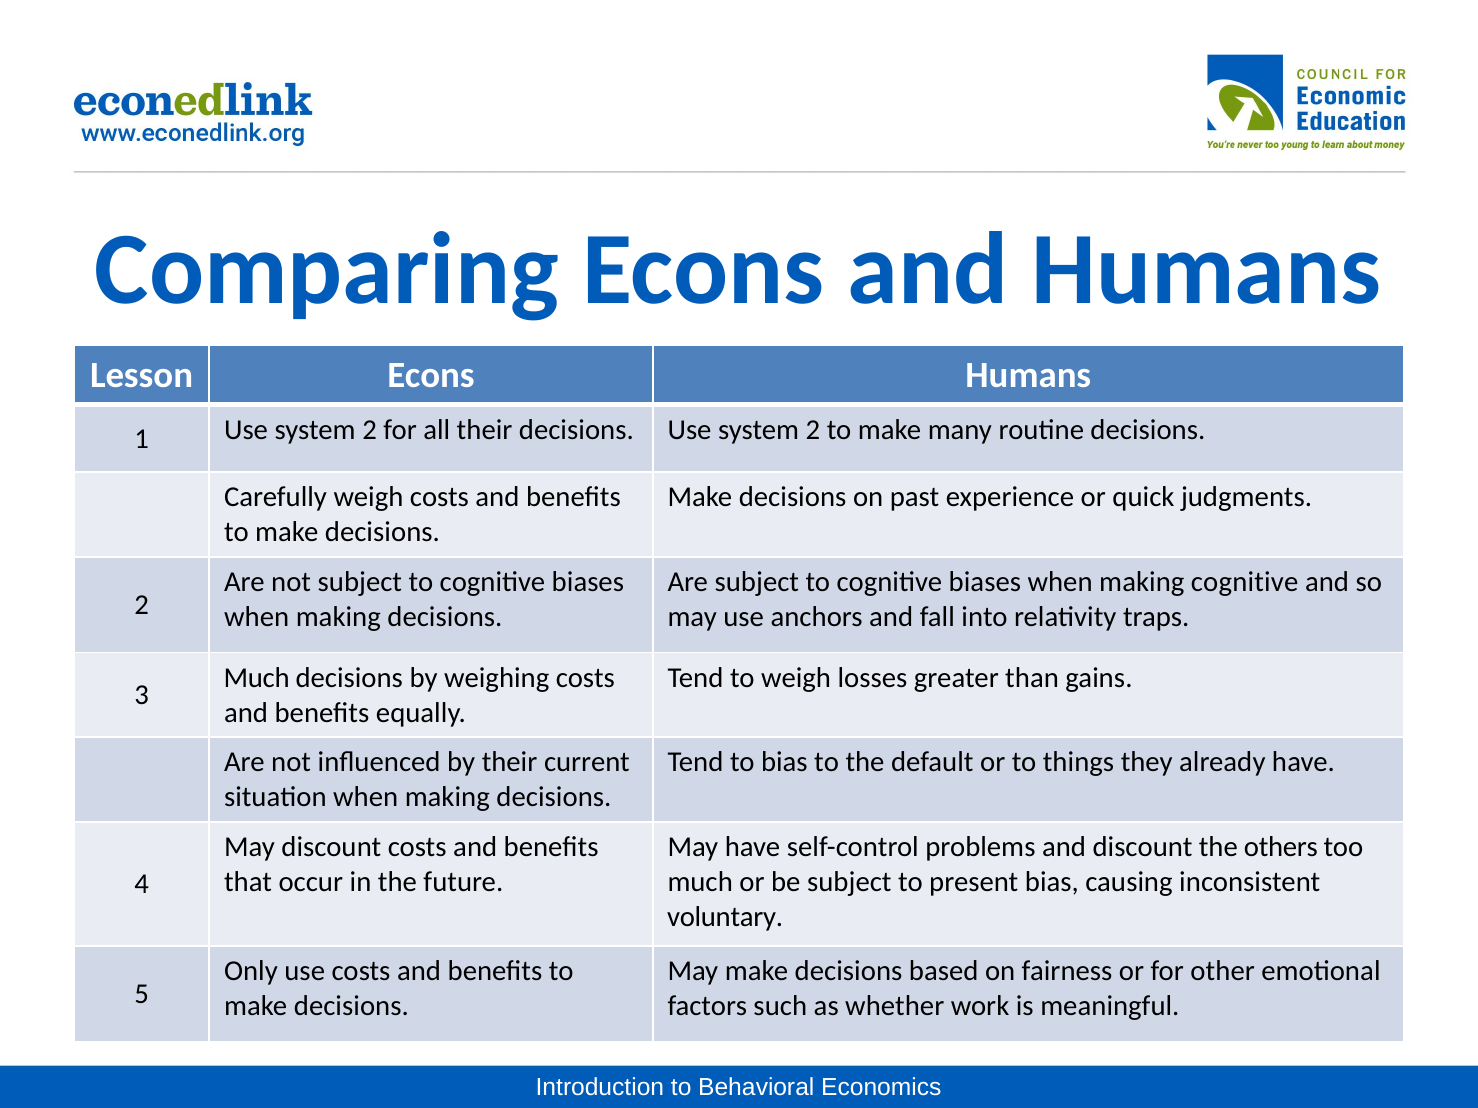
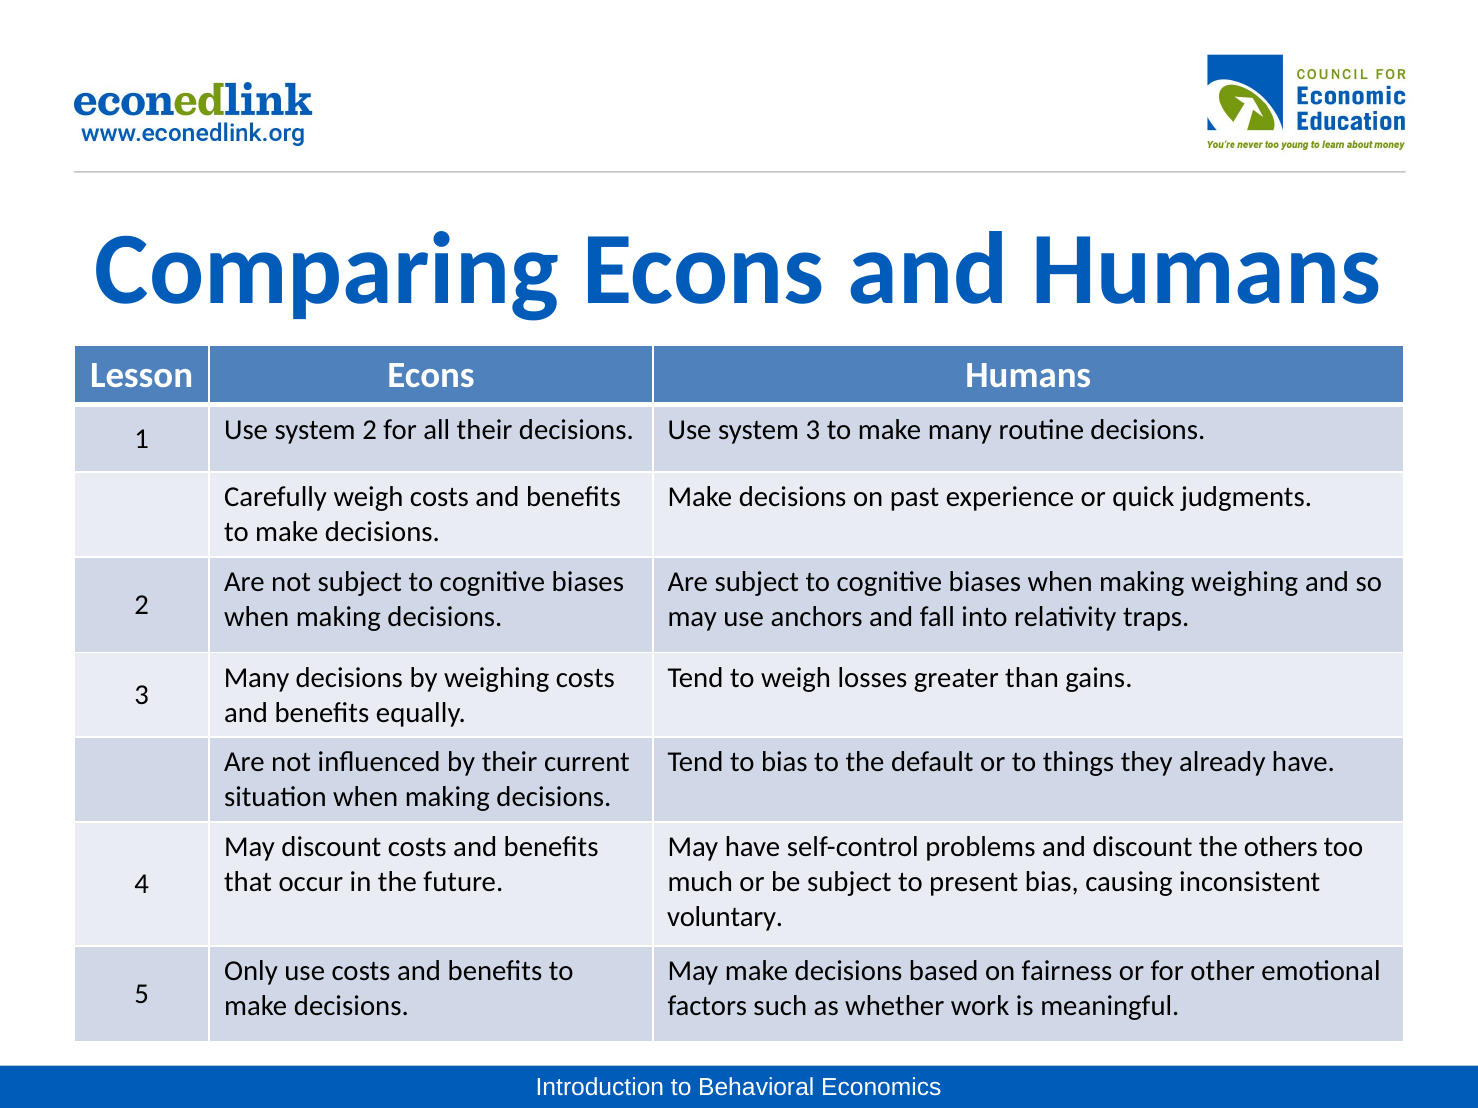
decisions Use system 2: 2 -> 3
making cognitive: cognitive -> weighing
Much at (257, 678): Much -> Many
